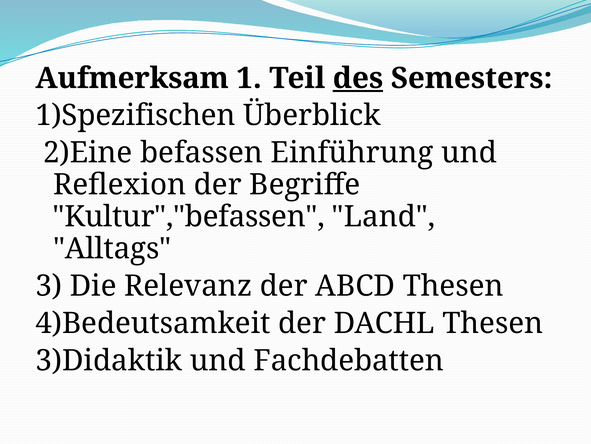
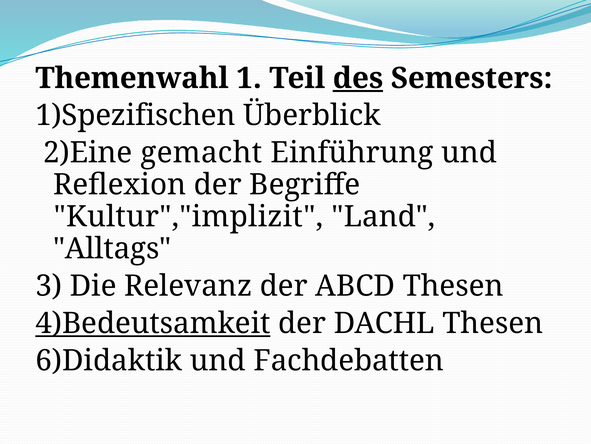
Aufmerksam: Aufmerksam -> Themenwahl
befassen: befassen -> gemacht
Kultur","befassen: Kultur","befassen -> Kultur","implizit
4)Bedeutsamkeit underline: none -> present
3)Didaktik: 3)Didaktik -> 6)Didaktik
